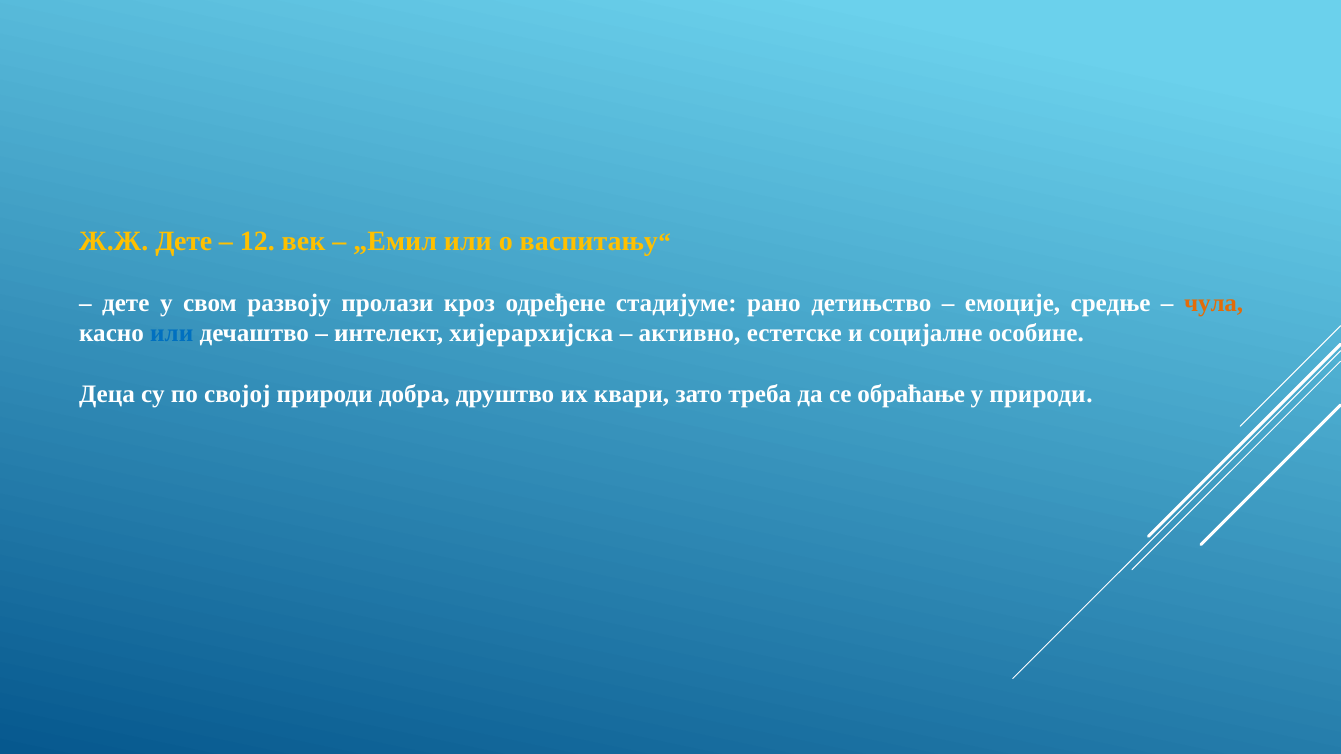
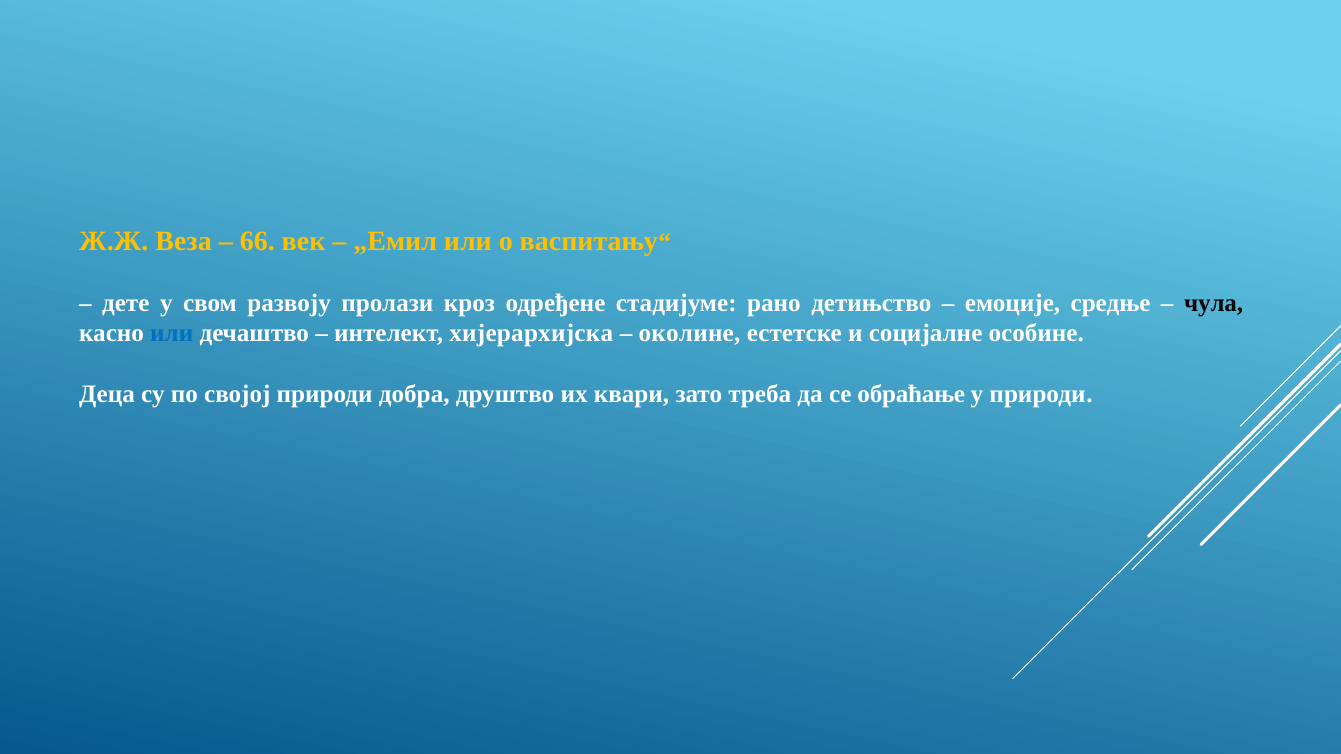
Ж.Ж Дете: Дете -> Веза
12: 12 -> 66
чула colour: orange -> black
активно: активно -> околине
